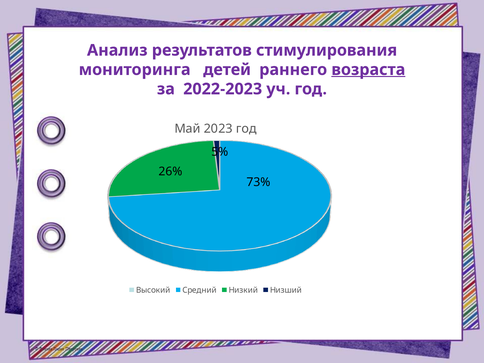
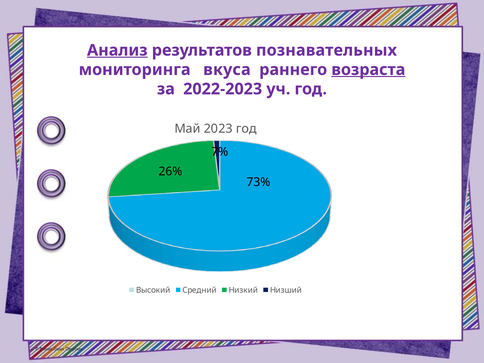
Анализ underline: none -> present
стимулирования: стимулирования -> познавательных
детей: детей -> вкуса
5%: 5% -> 7%
